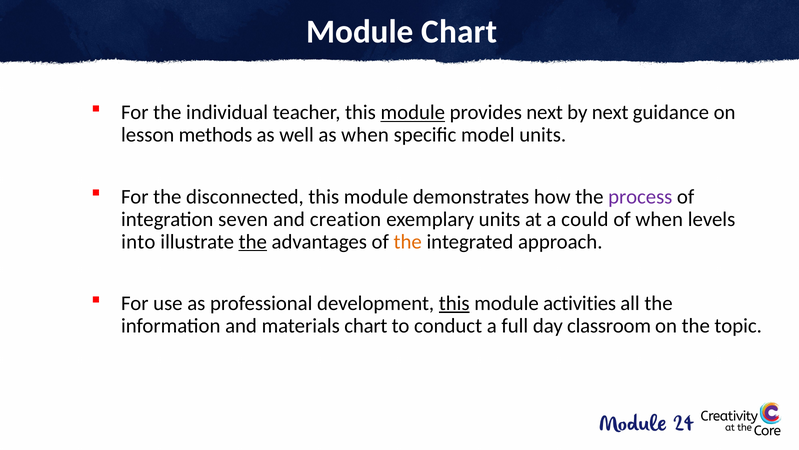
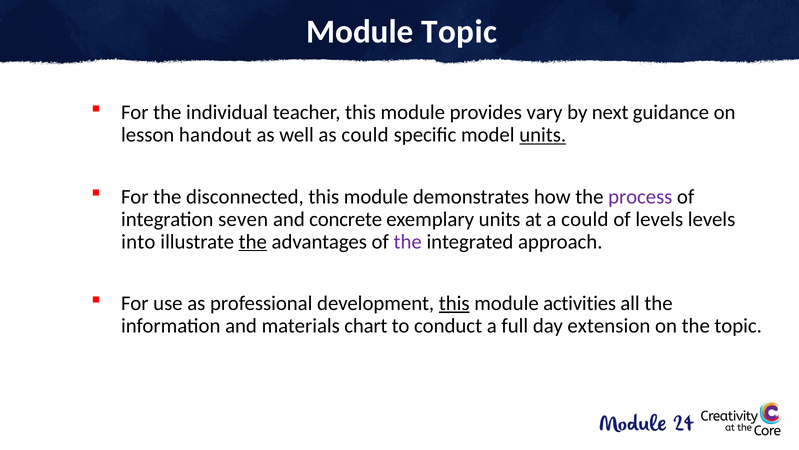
Module Chart: Chart -> Topic
module at (413, 112) underline: present -> none
provides next: next -> vary
methods: methods -> handout
as when: when -> could
units at (543, 135) underline: none -> present
creation: creation -> concrete
of when: when -> levels
the at (408, 241) colour: orange -> purple
classroom: classroom -> extension
